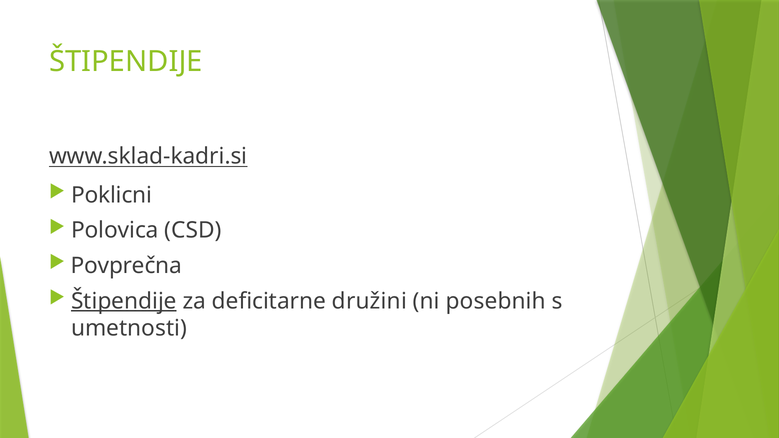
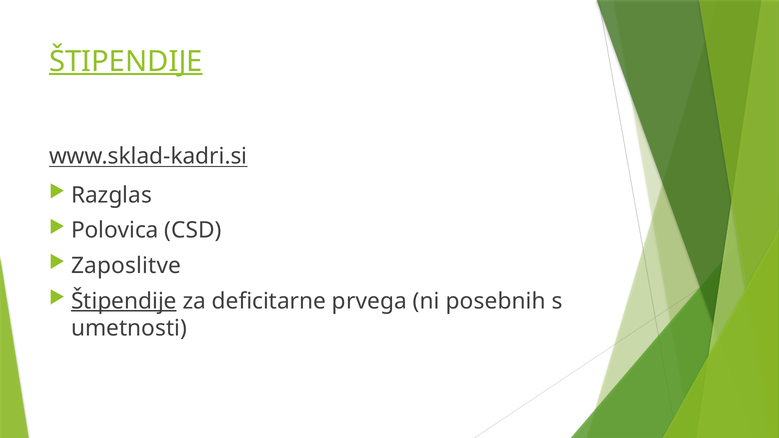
ŠTIPENDIJE at (126, 61) underline: none -> present
Poklicni: Poklicni -> Razglas
Povprečna: Povprečna -> Zaposlitve
družini: družini -> prvega
